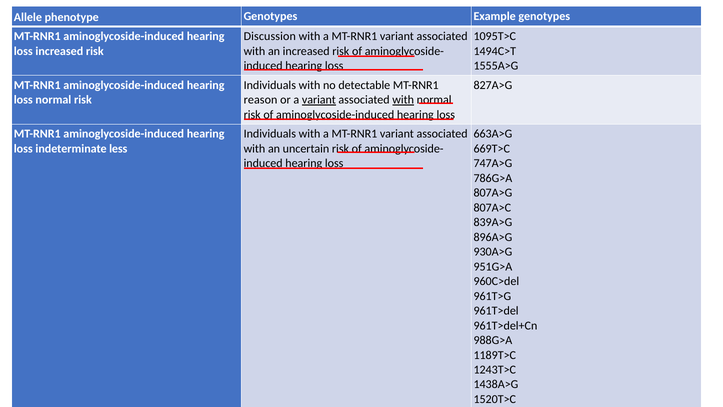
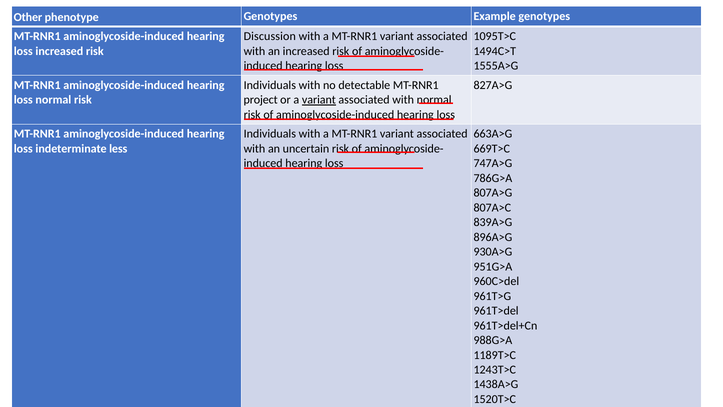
Allele: Allele -> Other
reason: reason -> project
with at (403, 100) underline: present -> none
